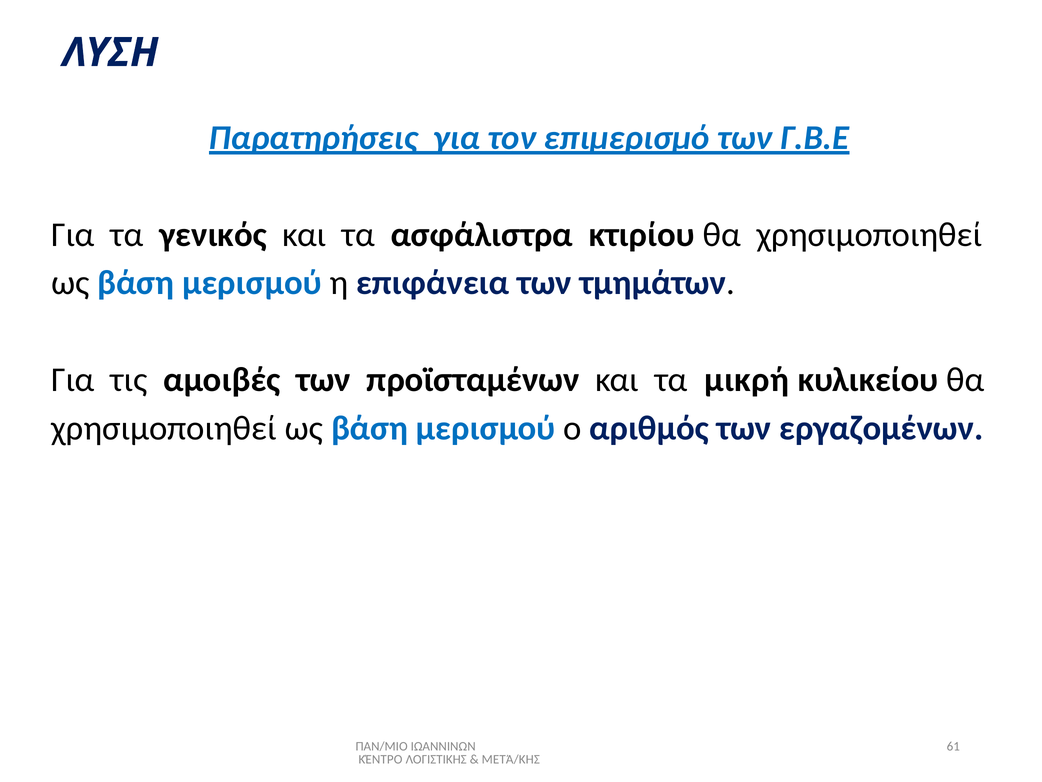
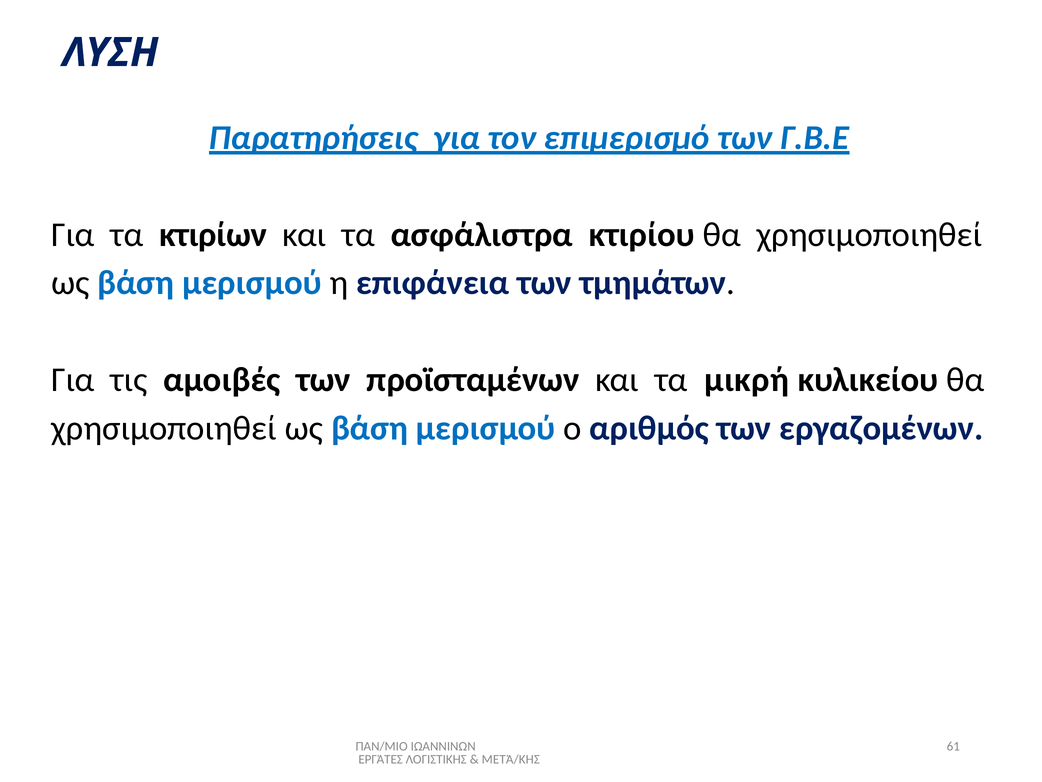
γενικός: γενικός -> κτιρίων
ΚΈΝΤΡΟ: ΚΈΝΤΡΟ -> ΕΡΓΆΤΕΣ
